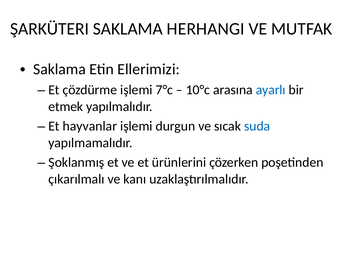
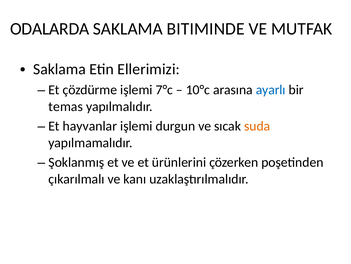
ŞARKÜTERI: ŞARKÜTERI -> ODALARDA
HERHANGI: HERHANGI -> BITIMINDE
etmek: etmek -> temas
suda colour: blue -> orange
